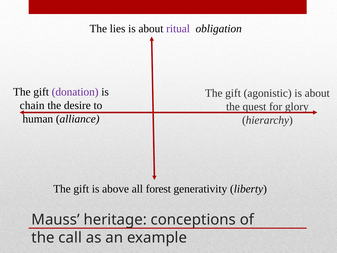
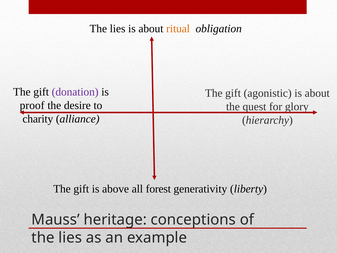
ritual colour: purple -> orange
chain: chain -> proof
human: human -> charity
call at (70, 237): call -> lies
